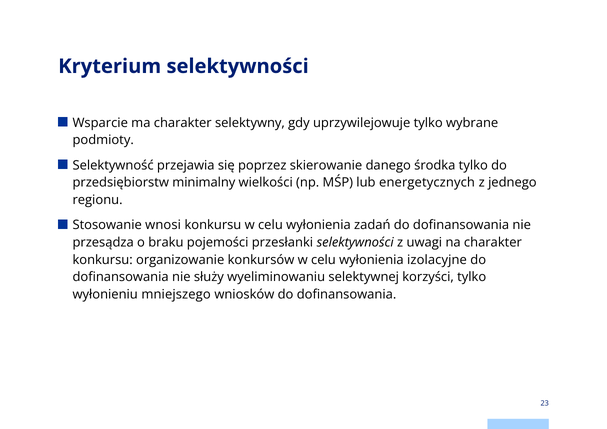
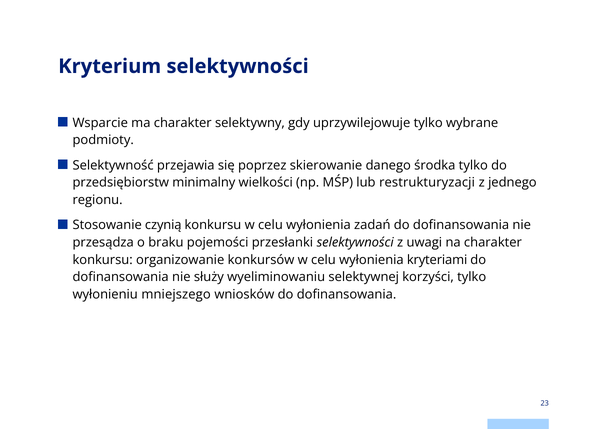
energetycznych: energetycznych -> restrukturyzacji
wnosi: wnosi -> czynią
izolacyjne: izolacyjne -> kryteriami
